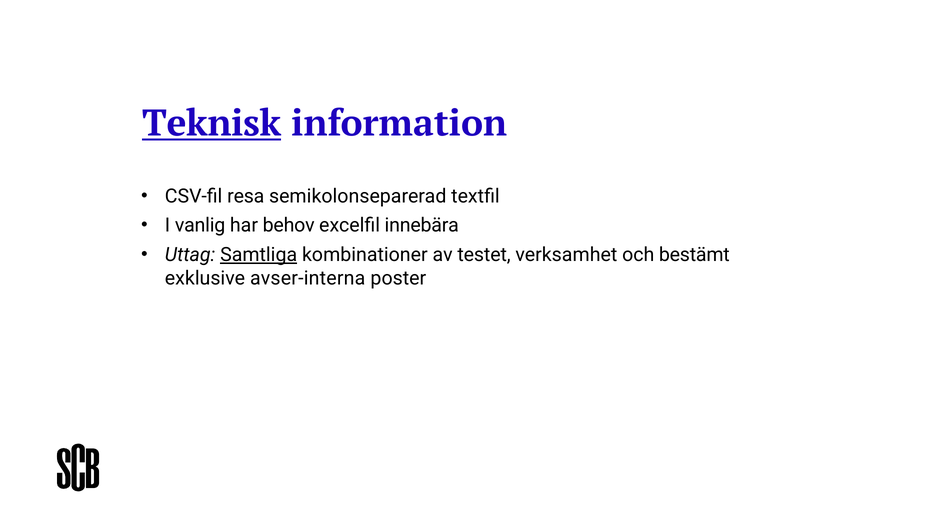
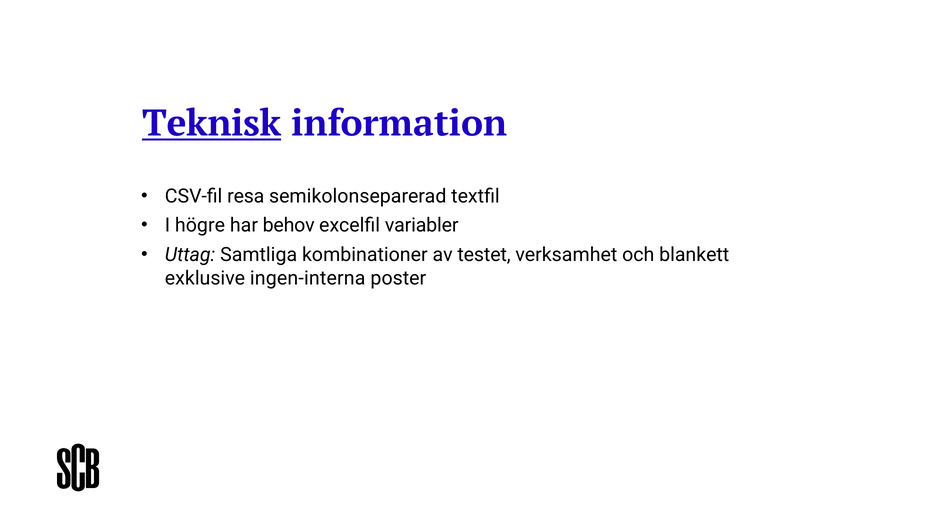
vanlig: vanlig -> högre
innebära: innebära -> variabler
Samtliga underline: present -> none
bestämt: bestämt -> blankett
avser-interna: avser-interna -> ingen-interna
